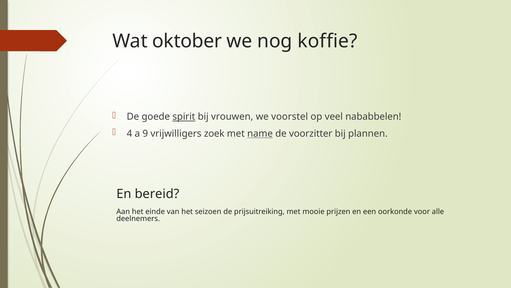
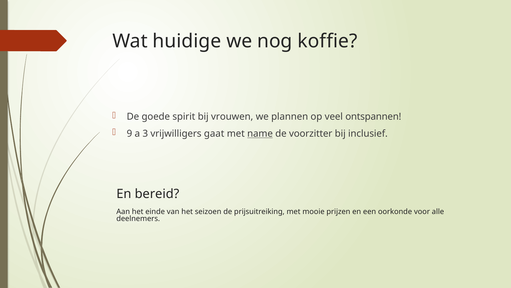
oktober: oktober -> huidige
spirit underline: present -> none
voorstel: voorstel -> plannen
nababbelen: nababbelen -> ontspannen
4: 4 -> 9
9: 9 -> 3
zoek: zoek -> gaat
plannen: plannen -> inclusief
